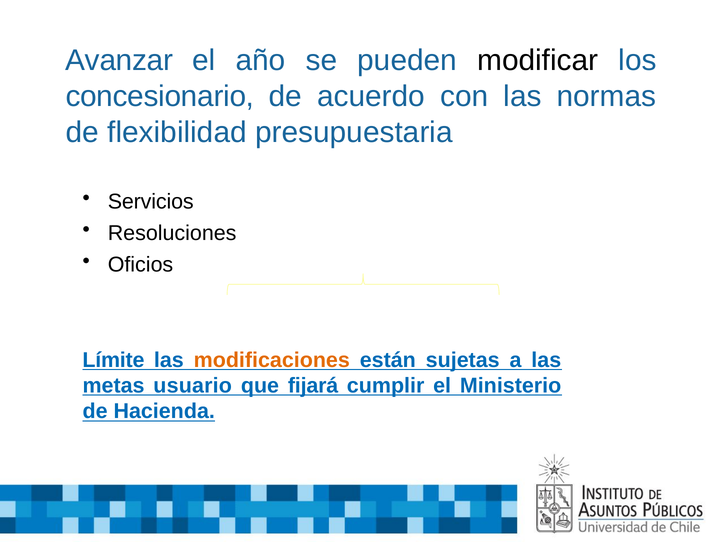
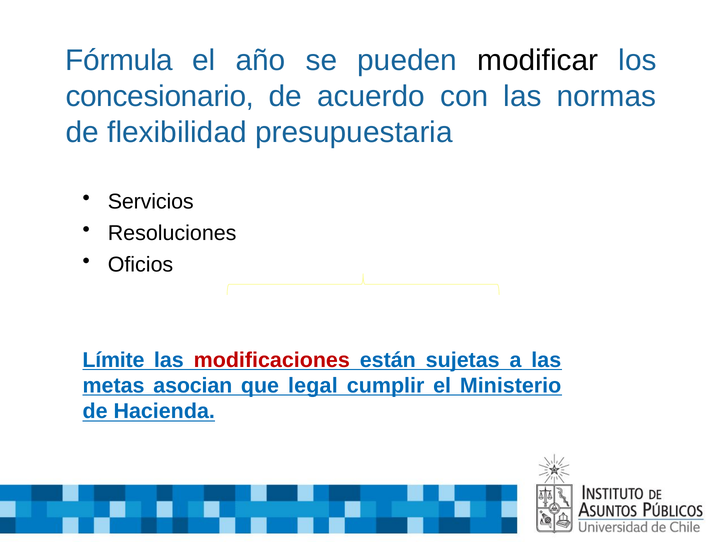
Avanzar: Avanzar -> Fórmula
modificaciones colour: orange -> red
usuario: usuario -> asocian
fijará: fijará -> legal
